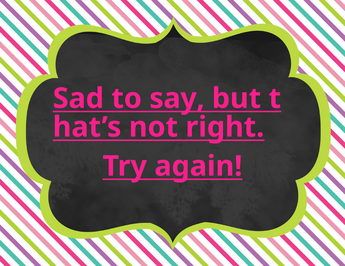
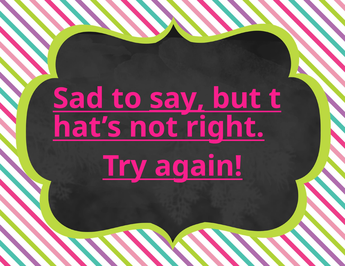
say underline: none -> present
